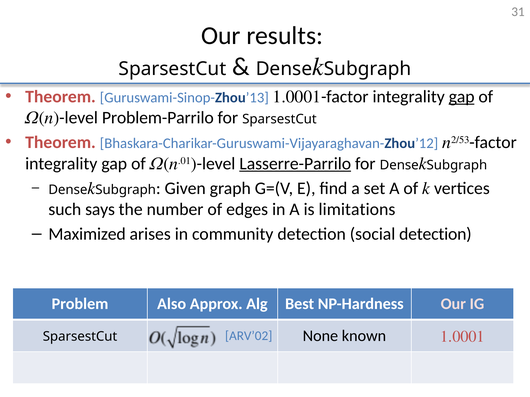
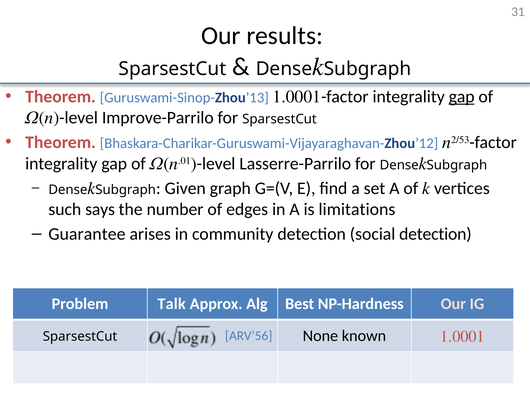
Problem-Parrilo: Problem-Parrilo -> Improve-Parrilo
Lasserre-Parrilo underline: present -> none
Maximized: Maximized -> Guarantee
Also: Also -> Talk
ARV’02: ARV’02 -> ARV’56
